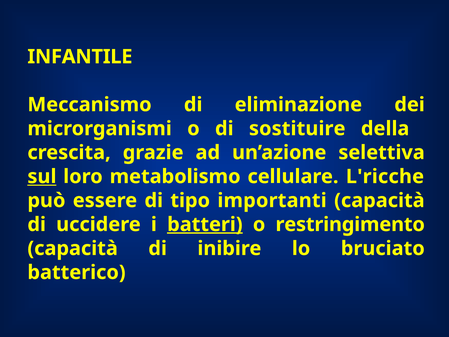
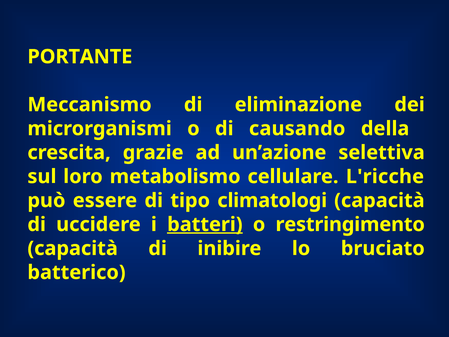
INFANTILE: INFANTILE -> PORTANTE
sostituire: sostituire -> causando
sul underline: present -> none
importanti: importanti -> climatologi
